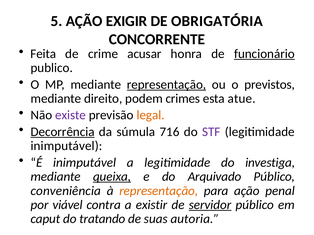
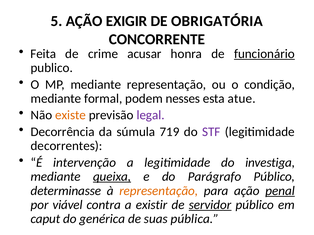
representação at (167, 85) underline: present -> none
previstos: previstos -> condição
direito: direito -> formal
crimes: crimes -> nesses
existe colour: purple -> orange
legal colour: orange -> purple
Decorrência underline: present -> none
716: 716 -> 719
inimputável at (66, 146): inimputável -> decorrentes
É inimputável: inimputável -> intervenção
Arquivado: Arquivado -> Parágrafo
conveniência: conveniência -> determinasse
penal underline: none -> present
tratando: tratando -> genérica
autoria: autoria -> pública
